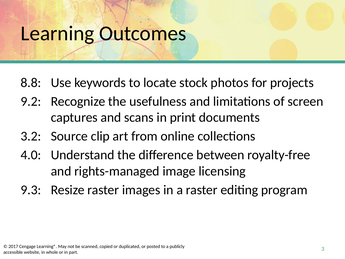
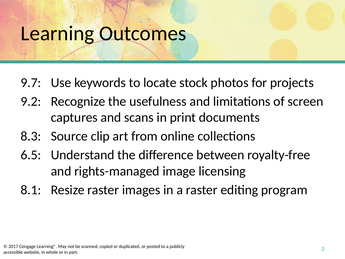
8.8: 8.8 -> 9.7
3.2: 3.2 -> 8.3
4.0: 4.0 -> 6.5
9.3: 9.3 -> 8.1
